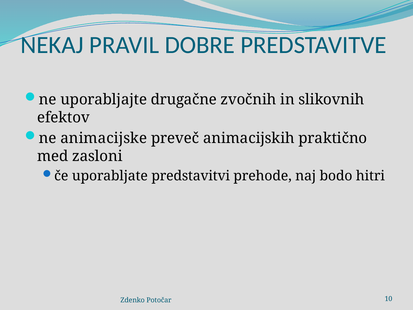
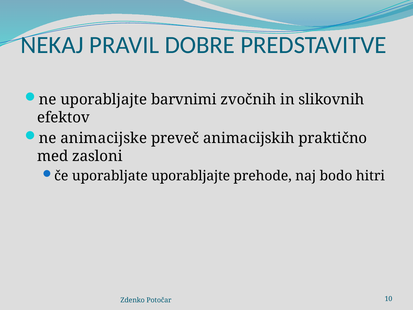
drugačne: drugačne -> barvnimi
uporabljate predstavitvi: predstavitvi -> uporabljajte
